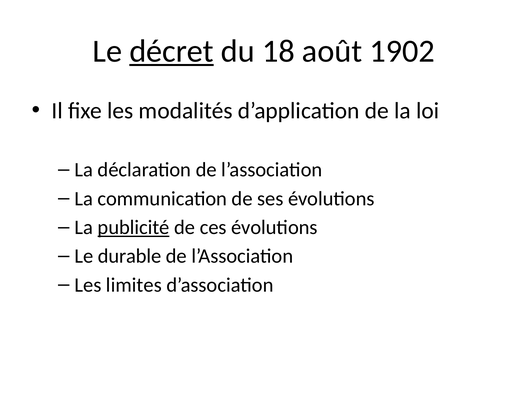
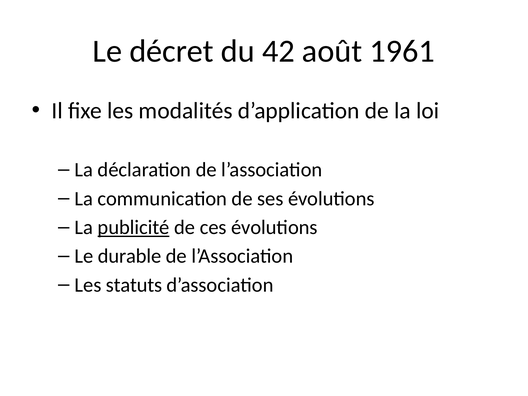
décret underline: present -> none
18: 18 -> 42
1902: 1902 -> 1961
limites: limites -> statuts
